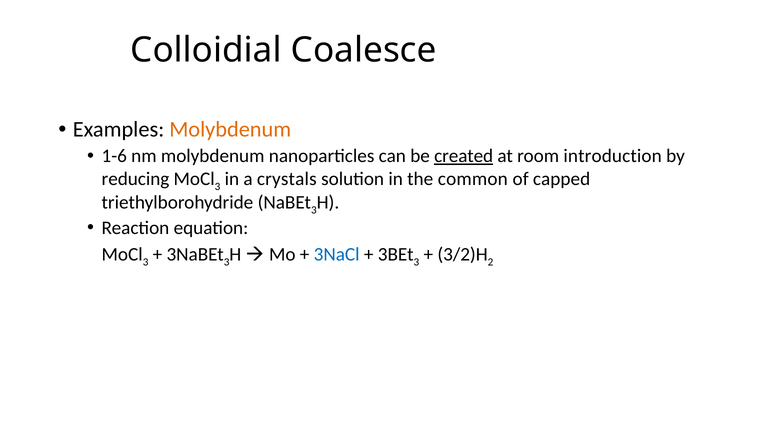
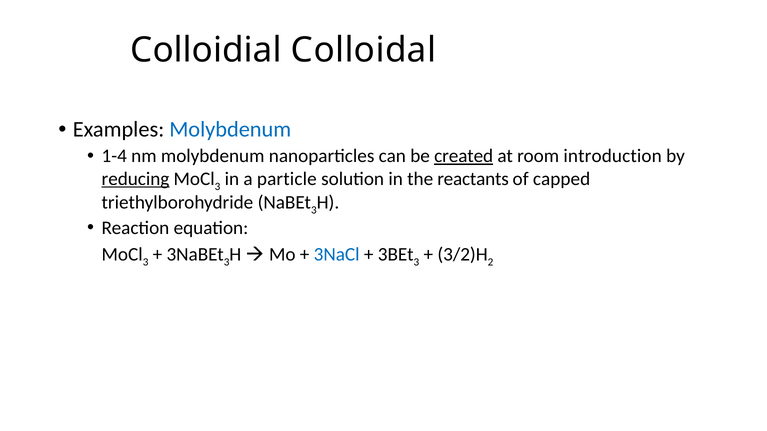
Coalesce: Coalesce -> Colloidal
Molybdenum at (230, 130) colour: orange -> blue
1-6: 1-6 -> 1-4
reducing underline: none -> present
crystals: crystals -> particle
common: common -> reactants
